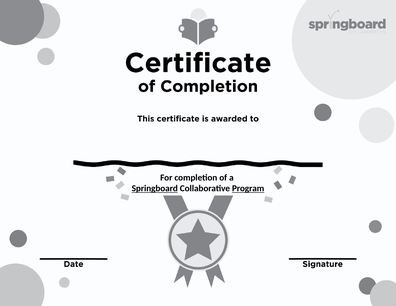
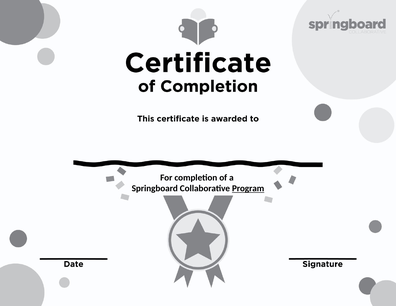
Springboard underline: present -> none
